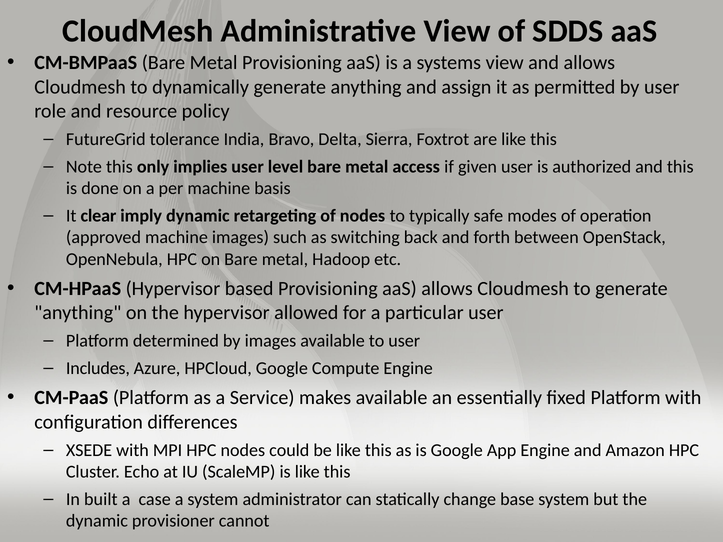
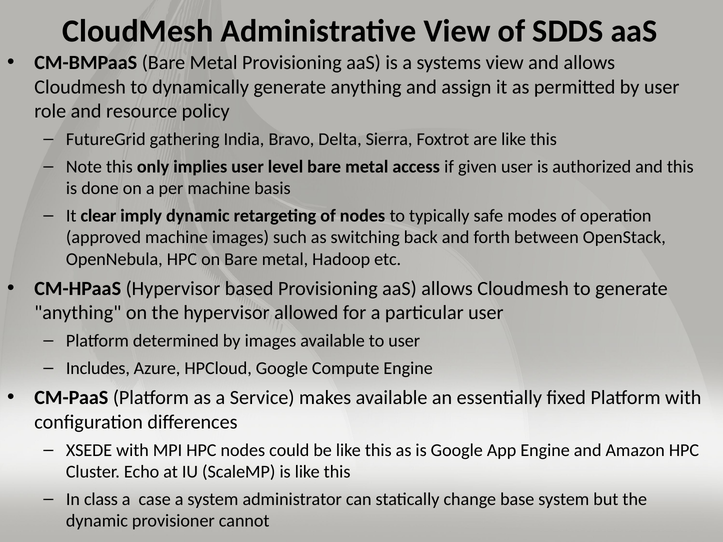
tolerance: tolerance -> gathering
built: built -> class
